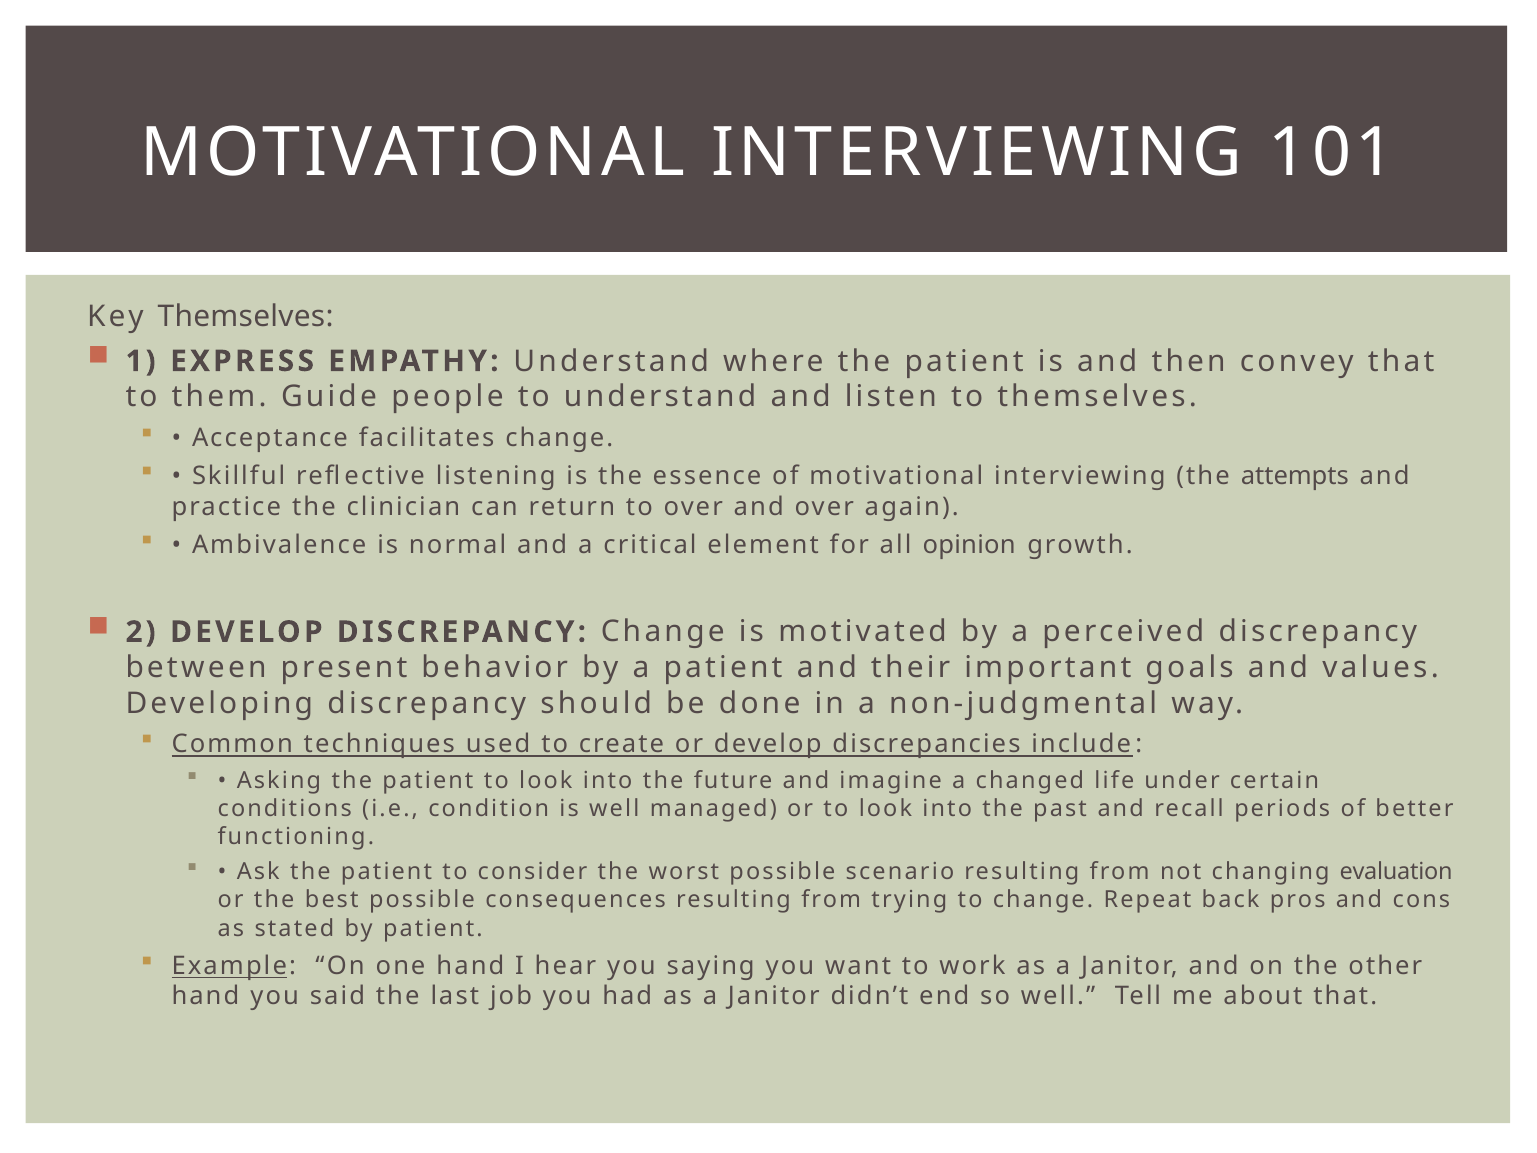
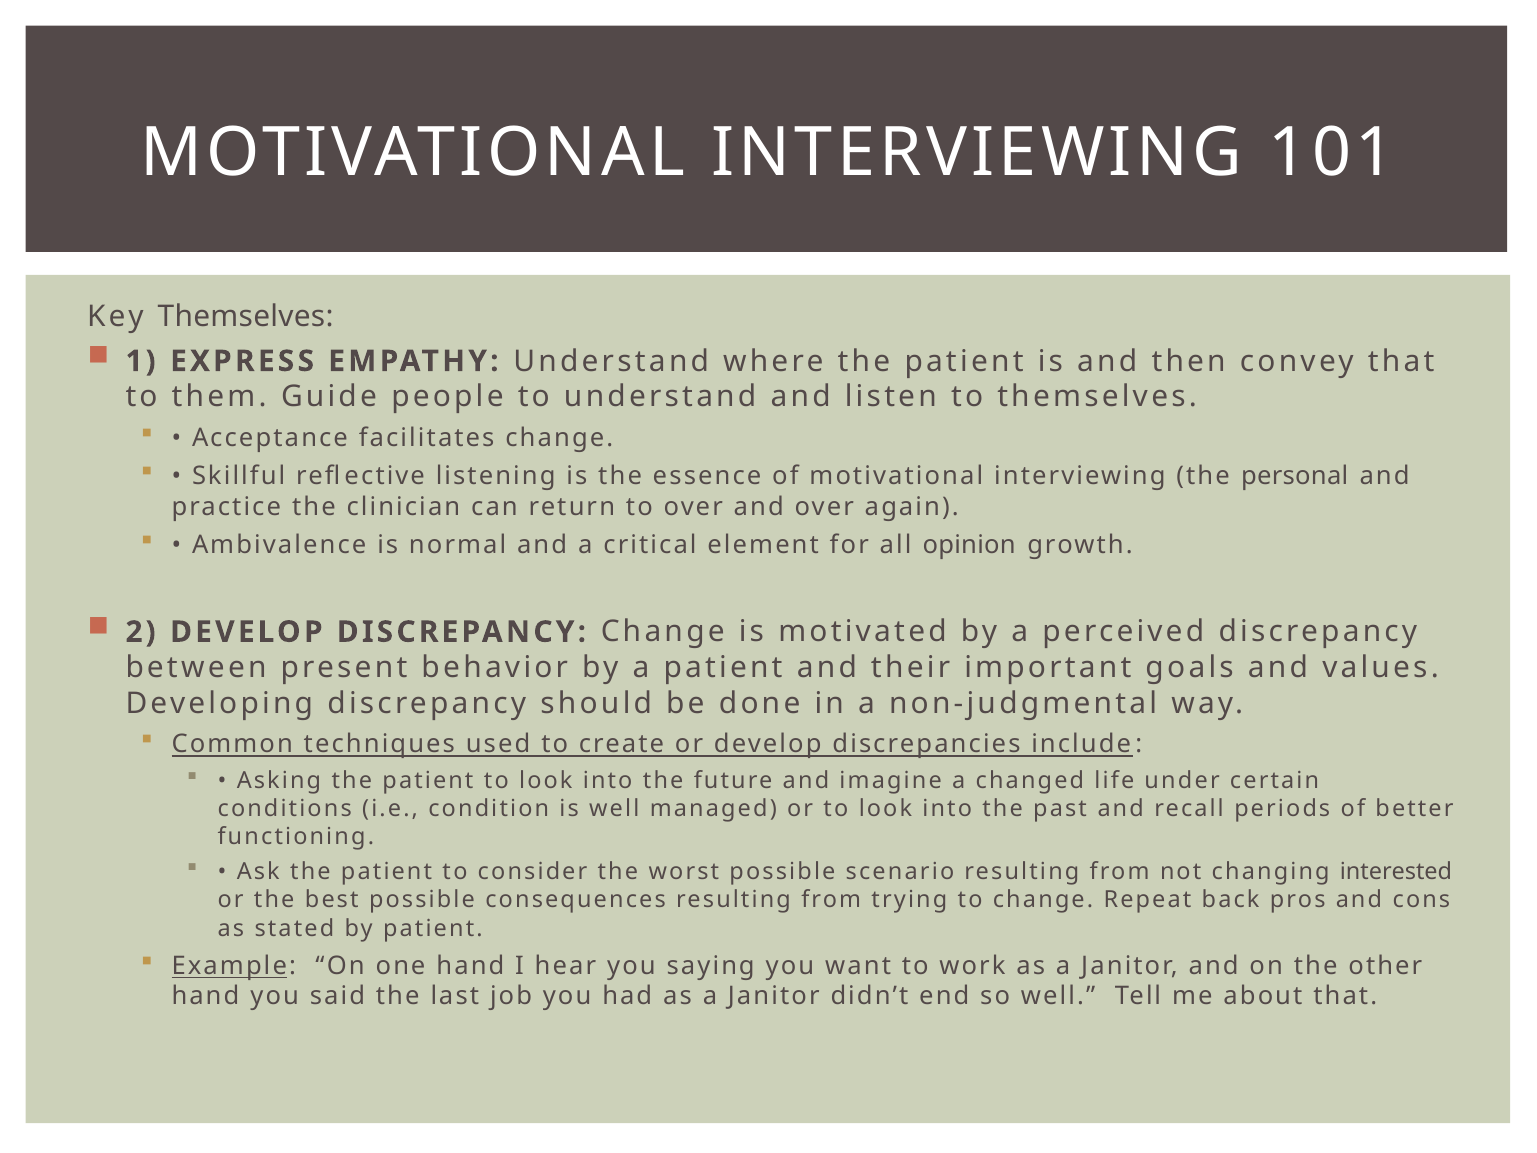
attempts: attempts -> personal
evaluation: evaluation -> interested
